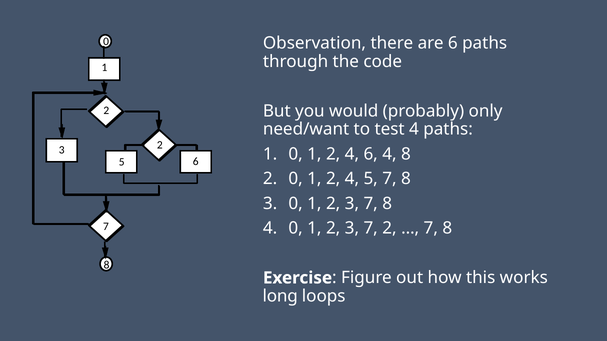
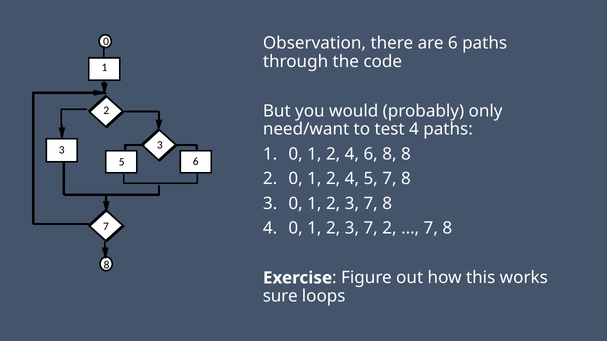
3 2: 2 -> 3
6 4: 4 -> 8
long: long -> sure
